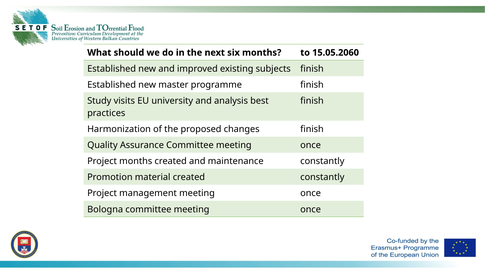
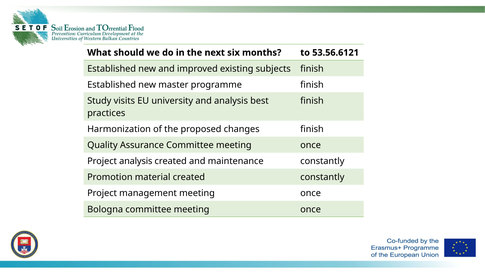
15.05.2060: 15.05.2060 -> 53.56.6121
Project months: months -> analysis
